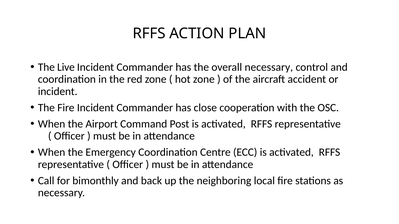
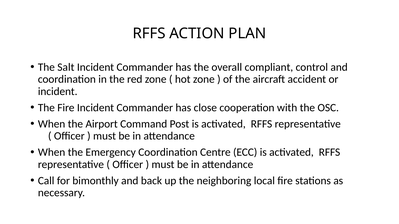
Live: Live -> Salt
overall necessary: necessary -> compliant
